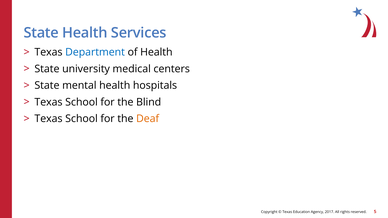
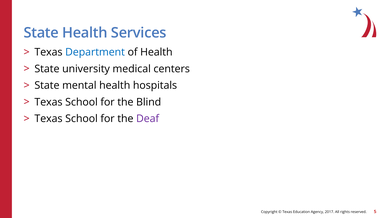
Deaf colour: orange -> purple
